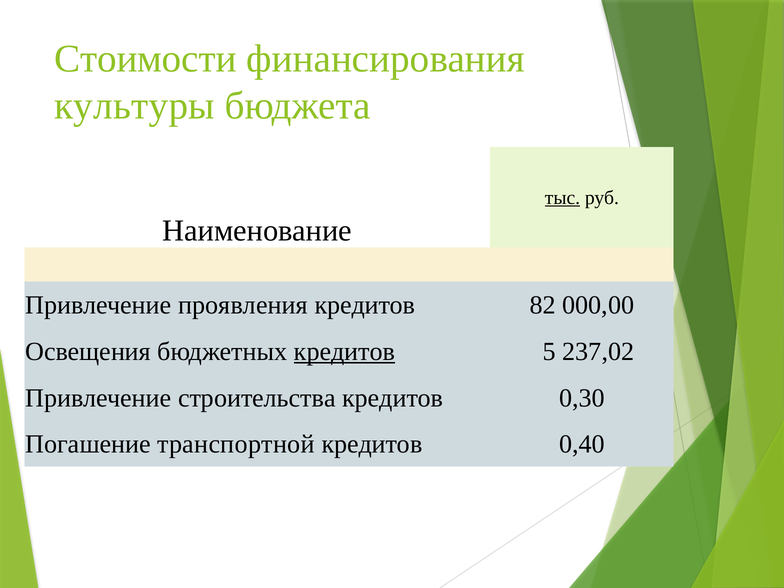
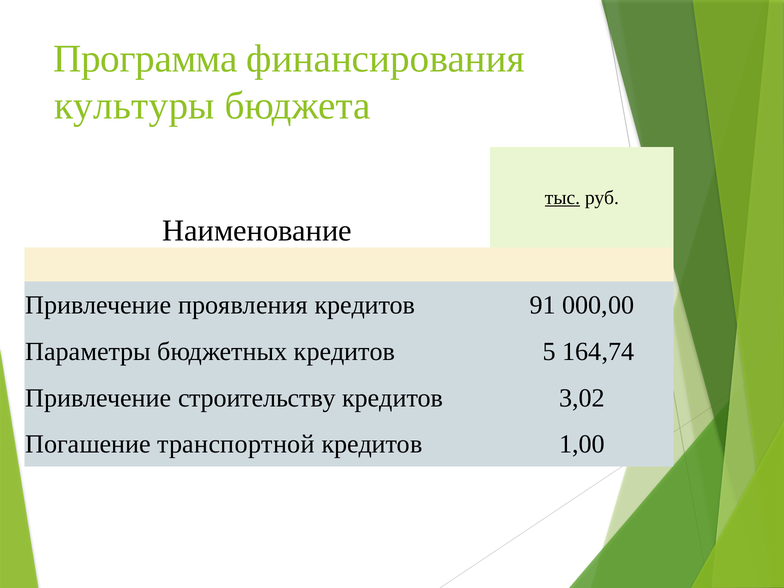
Стоимости: Стоимости -> Программа
82: 82 -> 91
Освещения: Освещения -> Параметры
кредитов at (344, 352) underline: present -> none
237,02: 237,02 -> 164,74
строительства: строительства -> строительству
0,30: 0,30 -> 3,02
0,40: 0,40 -> 1,00
